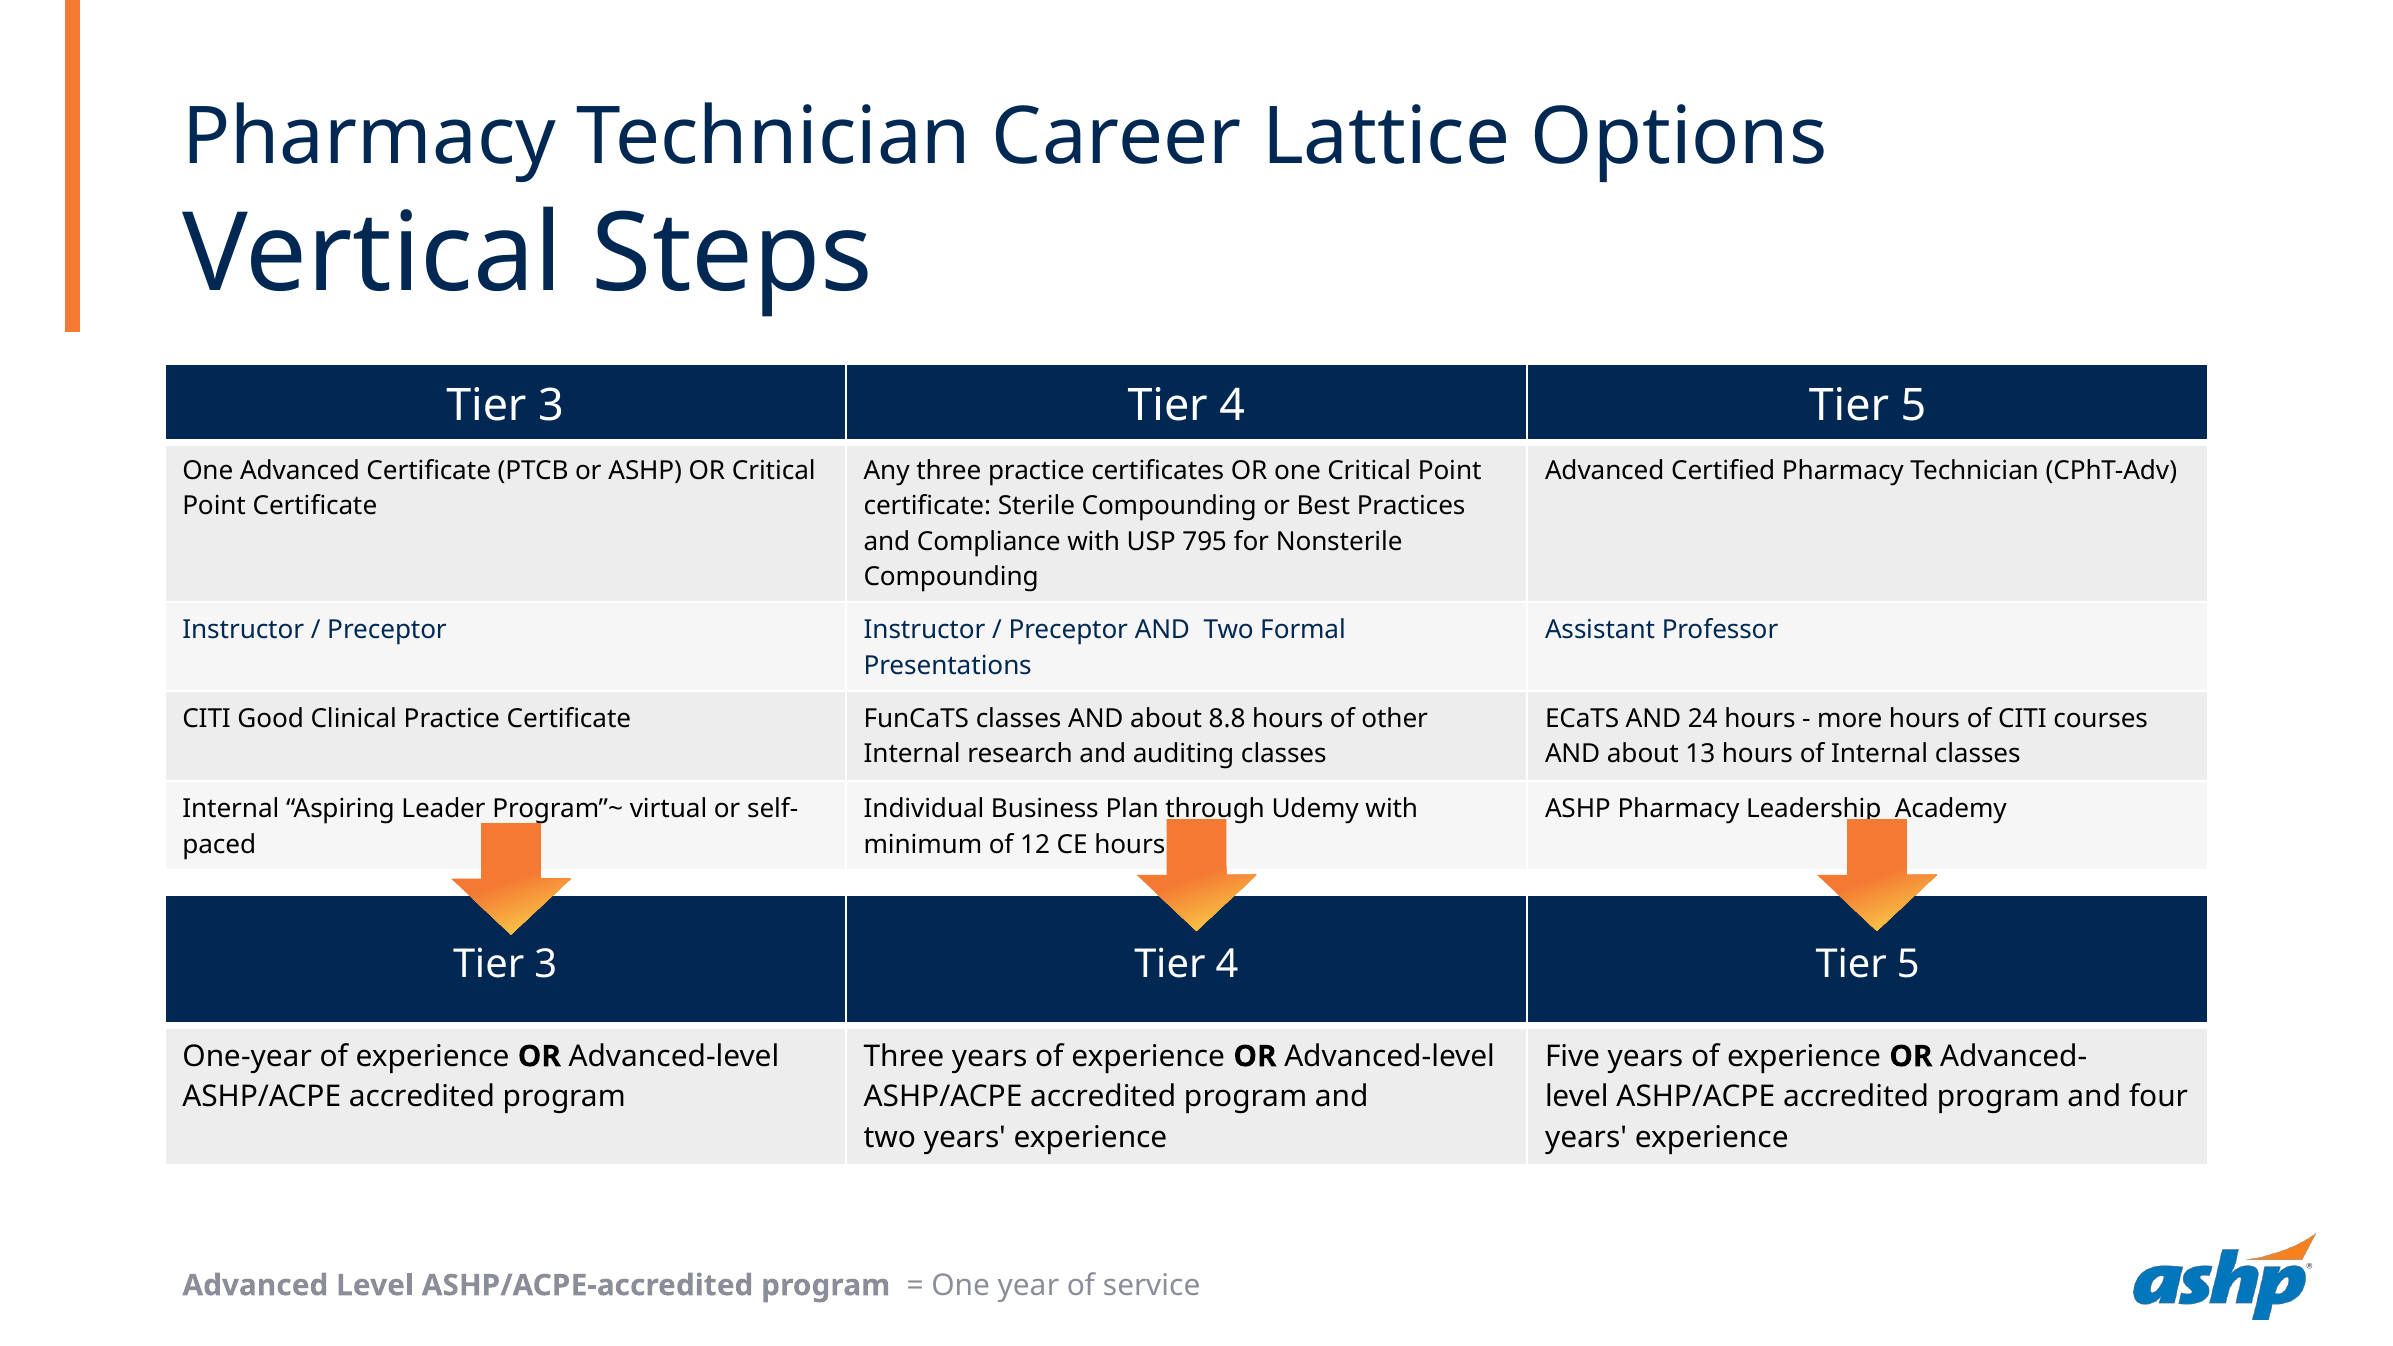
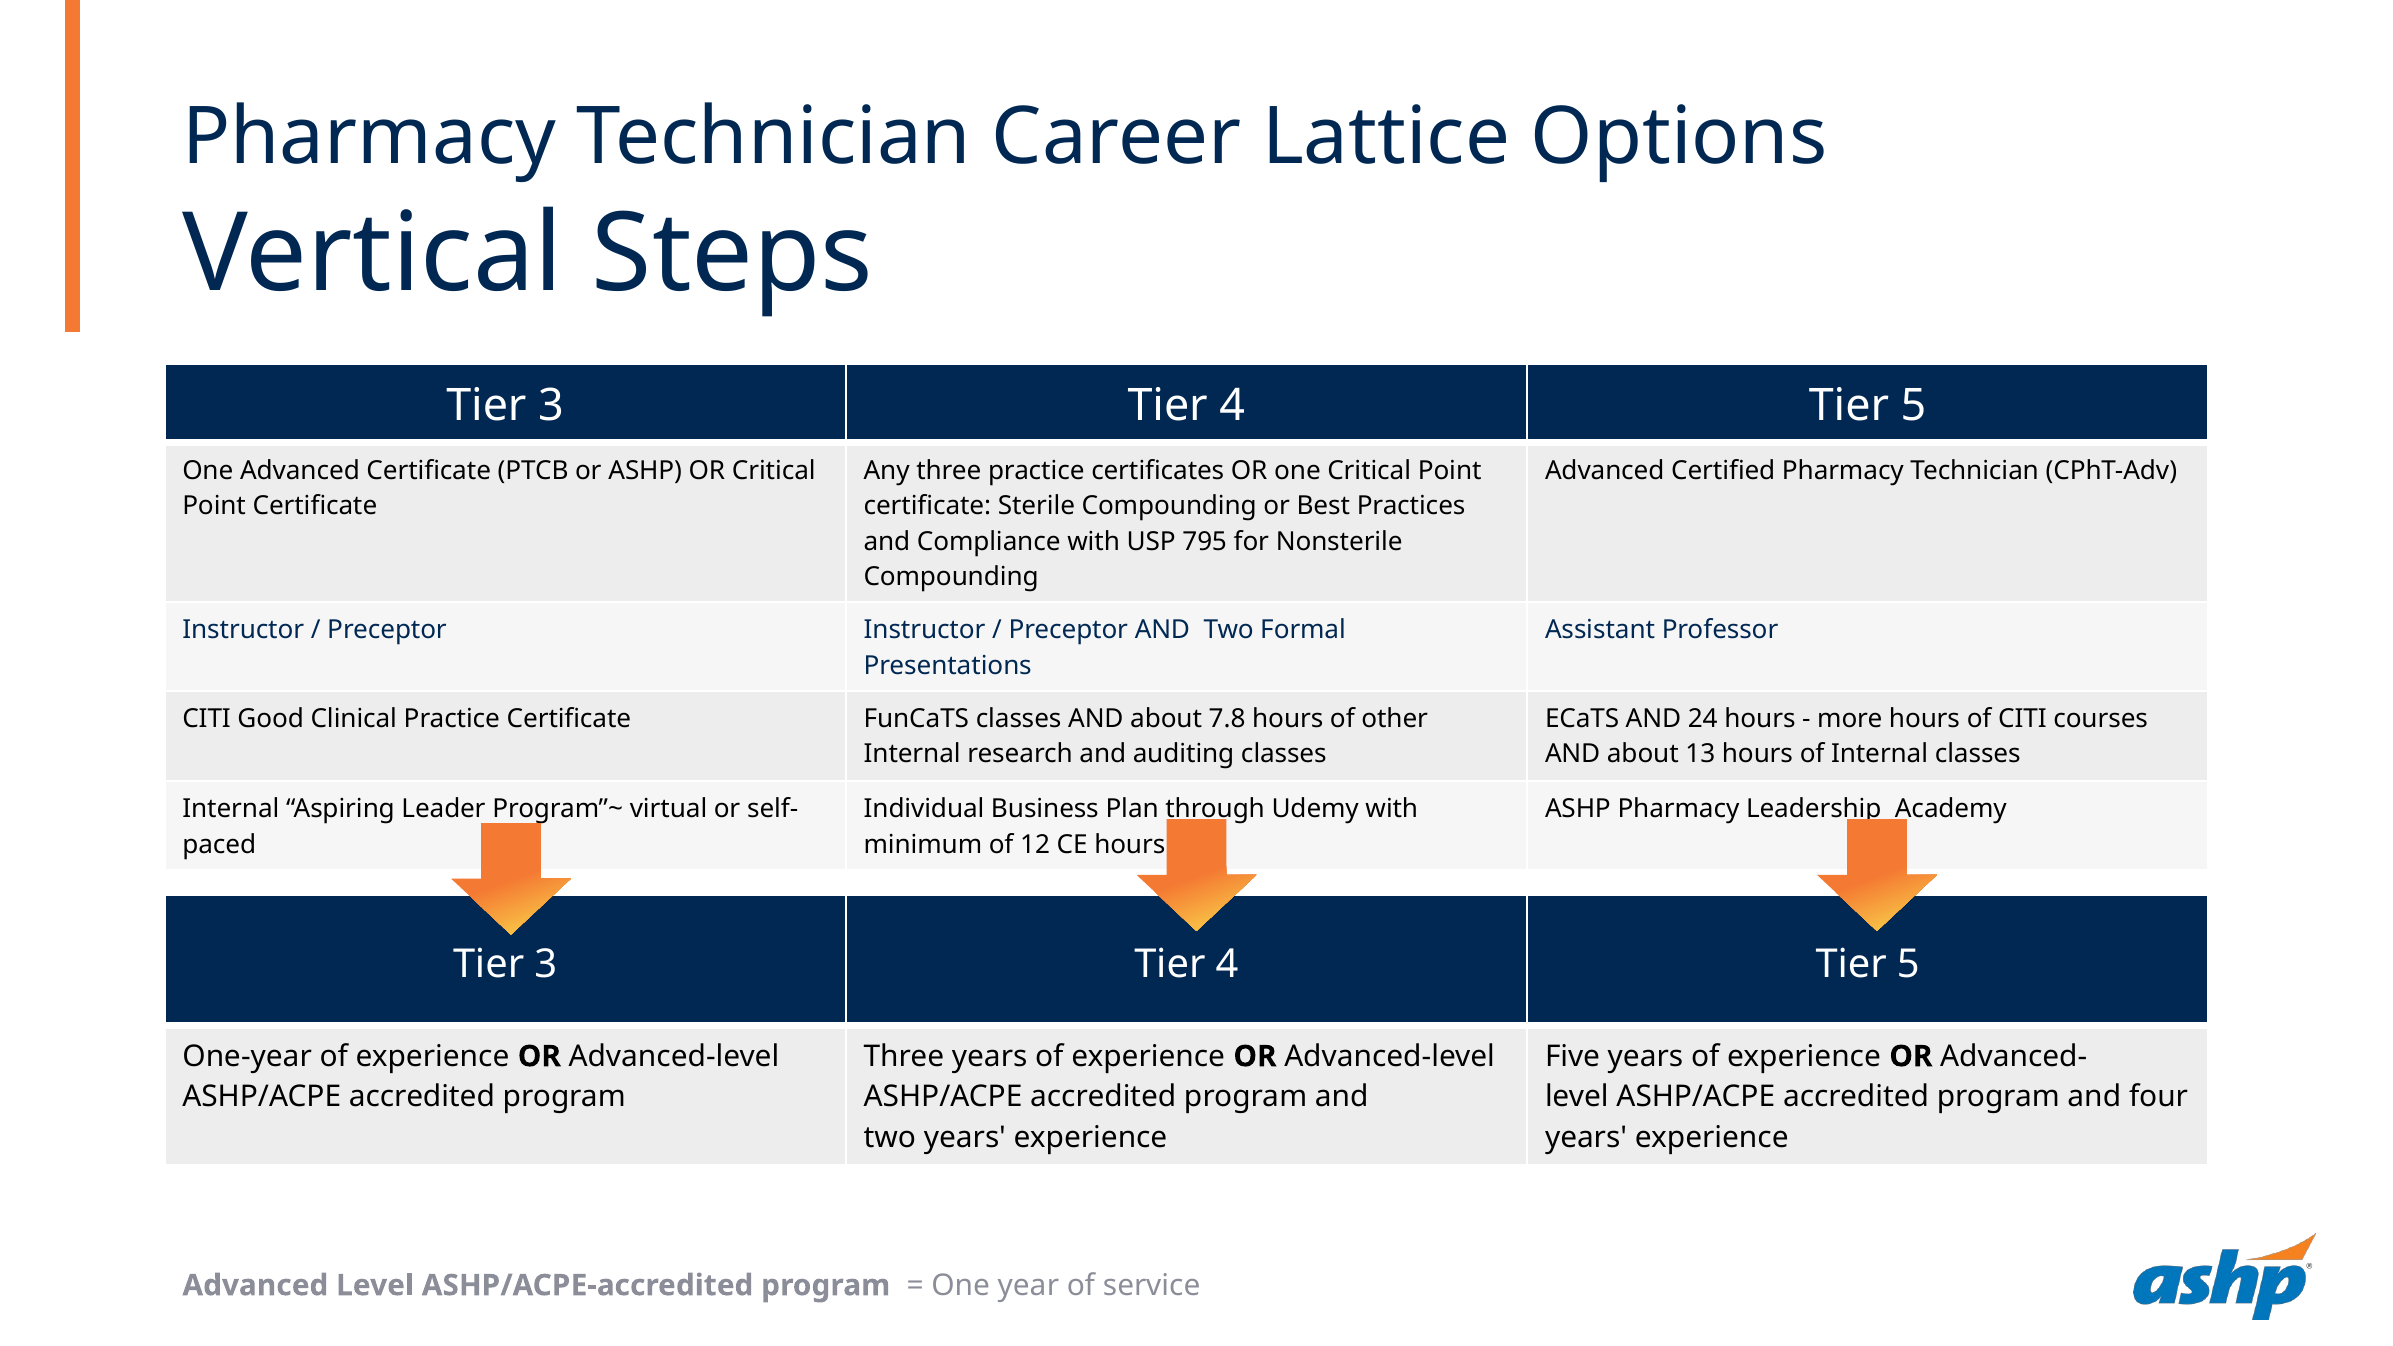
8.8: 8.8 -> 7.8
